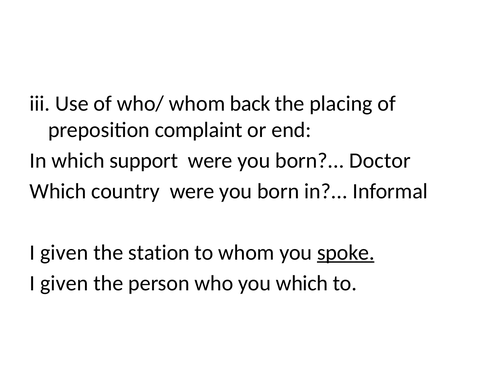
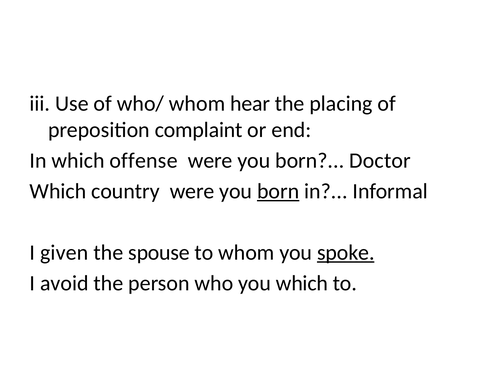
back: back -> hear
support: support -> offense
born at (278, 191) underline: none -> present
station: station -> spouse
given at (64, 283): given -> avoid
